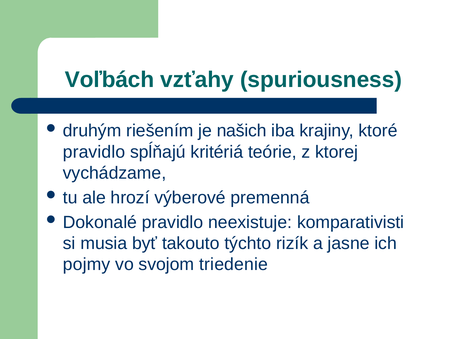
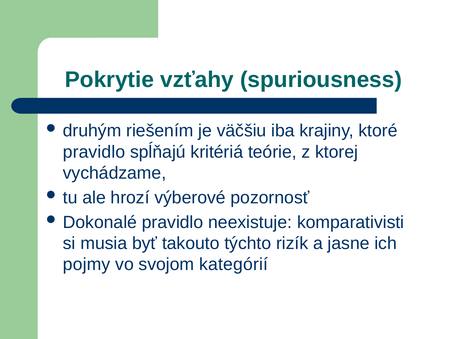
Voľbách: Voľbách -> Pokrytie
našich: našich -> väčšiu
premenná: premenná -> pozornosť
triedenie: triedenie -> kategórií
